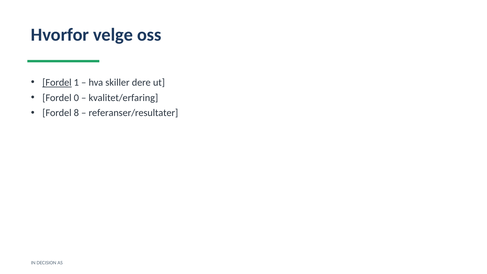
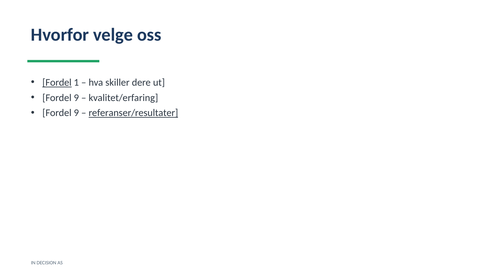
0 at (76, 98): 0 -> 9
8 at (76, 113): 8 -> 9
referanser/resultater underline: none -> present
